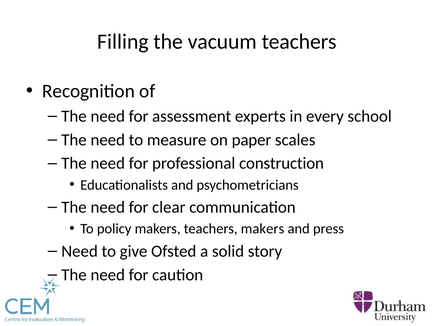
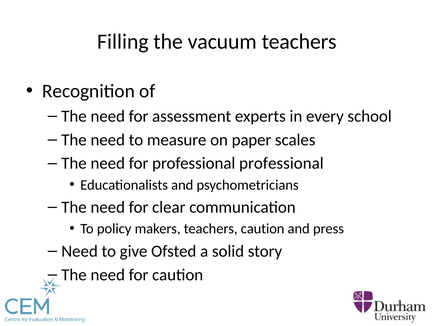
professional construction: construction -> professional
teachers makers: makers -> caution
